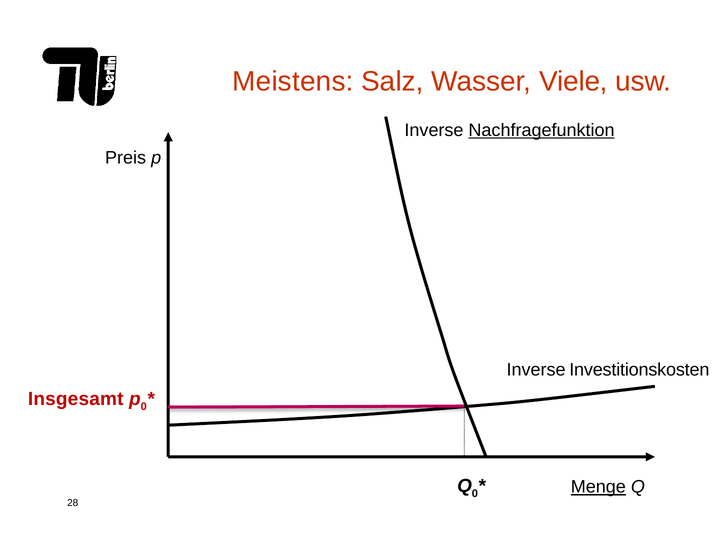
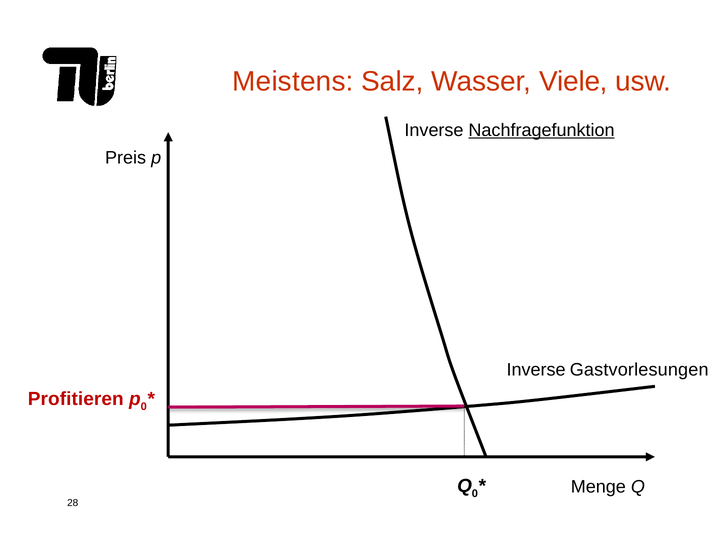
Investitionskosten: Investitionskosten -> Gastvorlesungen
Insgesamt: Insgesamt -> Profitieren
Menge underline: present -> none
